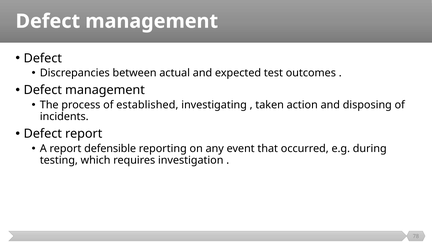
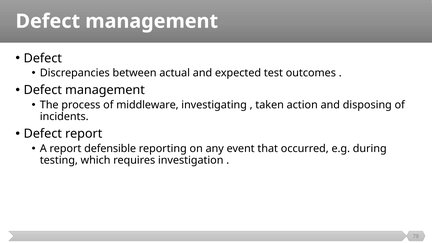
established: established -> middleware
